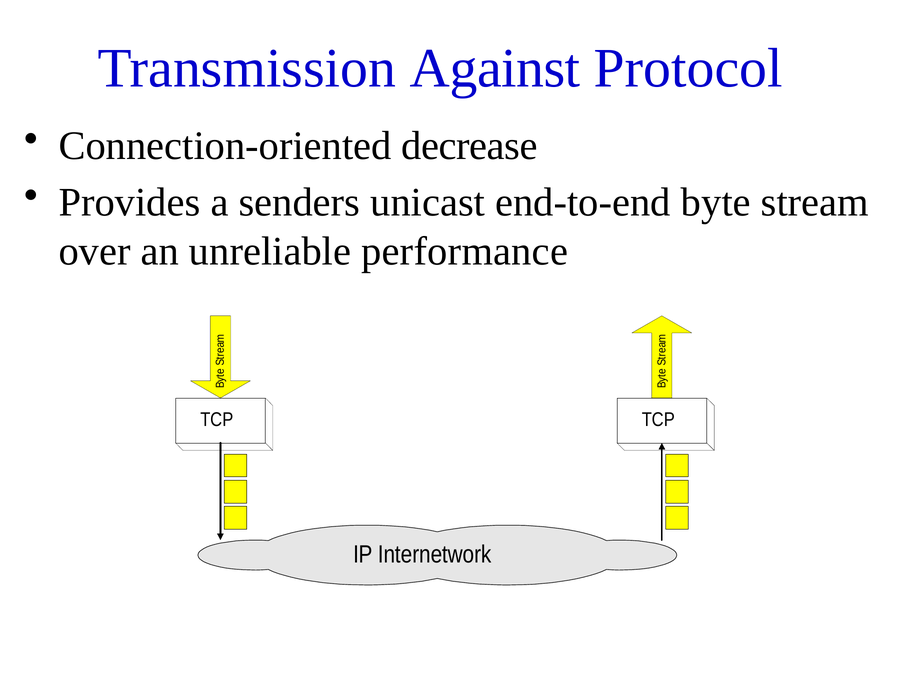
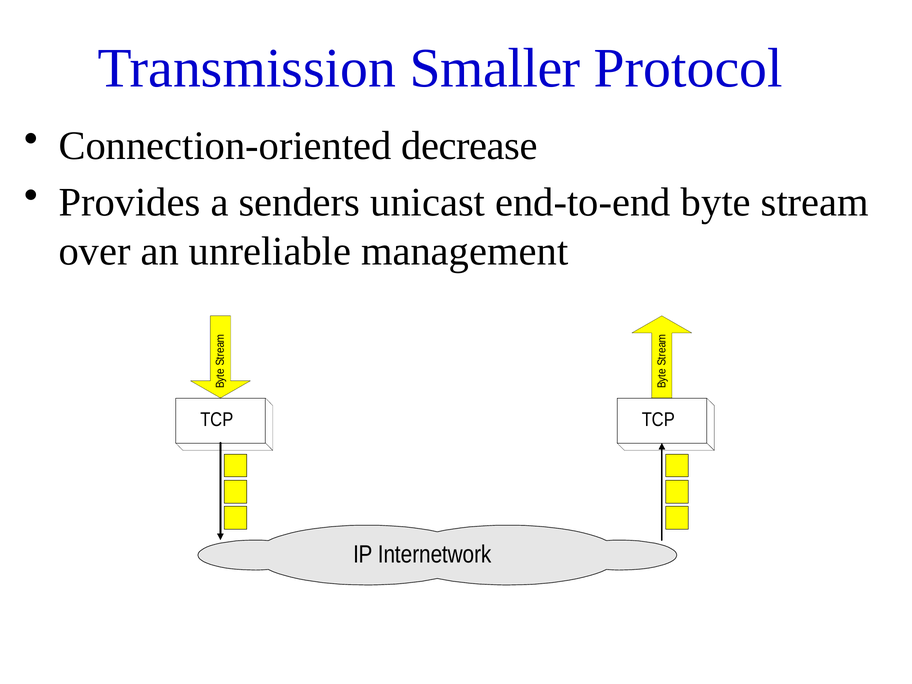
Against: Against -> Smaller
performance: performance -> management
